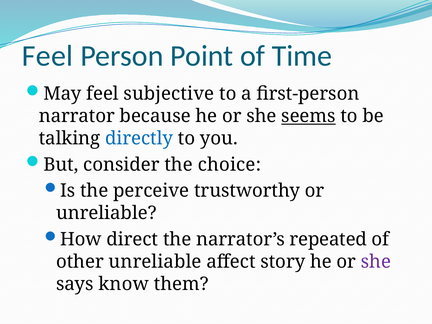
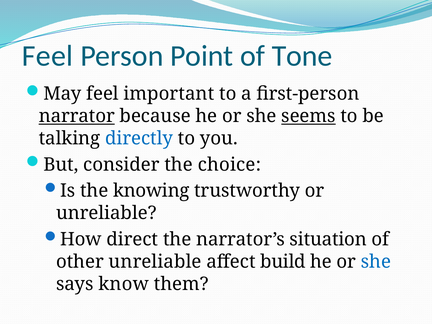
Time: Time -> Tone
subjective: subjective -> important
narrator underline: none -> present
perceive: perceive -> knowing
repeated: repeated -> situation
story: story -> build
she at (376, 262) colour: purple -> blue
